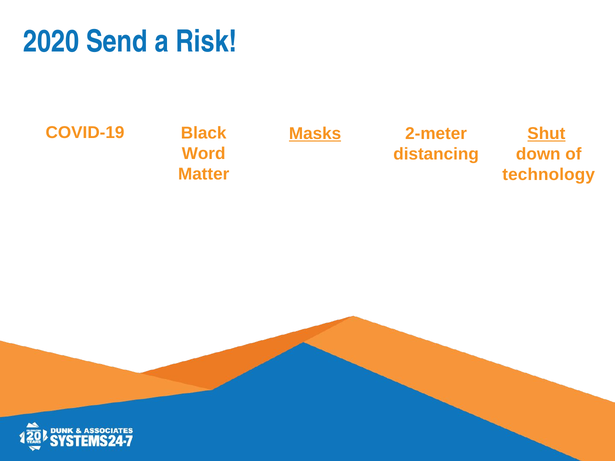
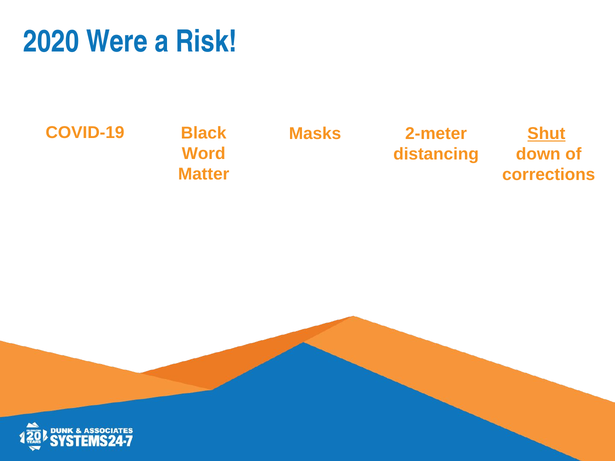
Send: Send -> Were
Masks underline: present -> none
technology: technology -> corrections
